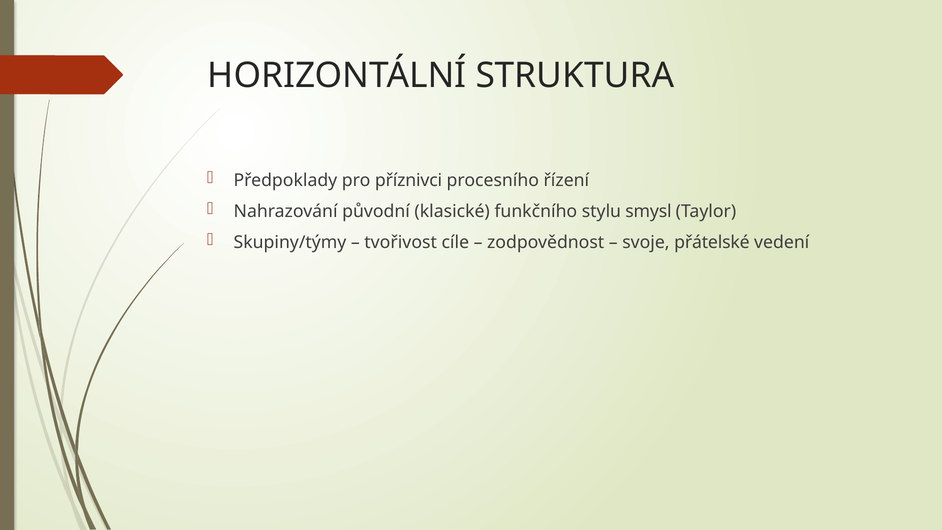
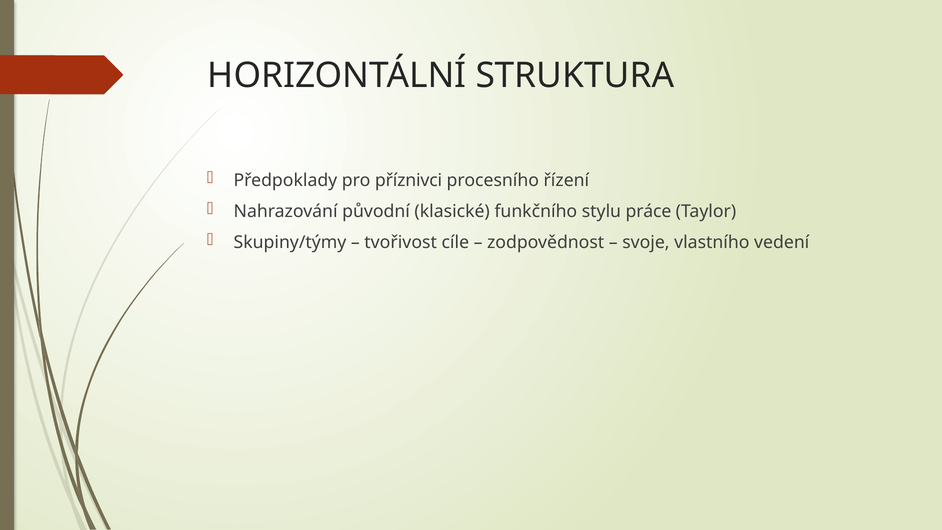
smysl: smysl -> práce
přátelské: přátelské -> vlastního
